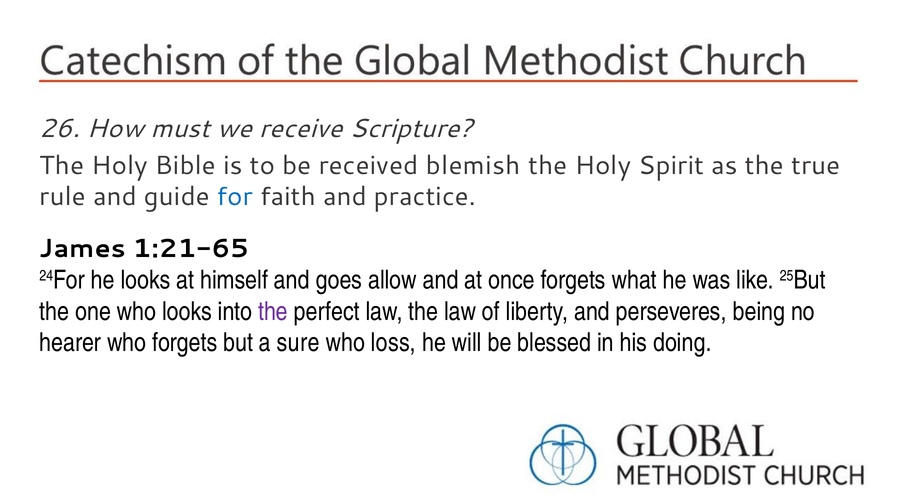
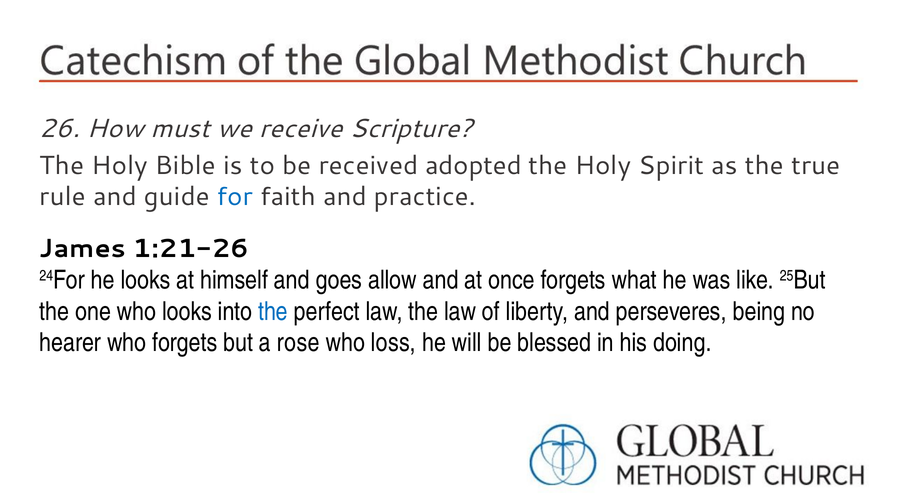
blemish: blemish -> adopted
1:21-65: 1:21-65 -> 1:21-26
the at (273, 312) colour: purple -> blue
sure: sure -> rose
